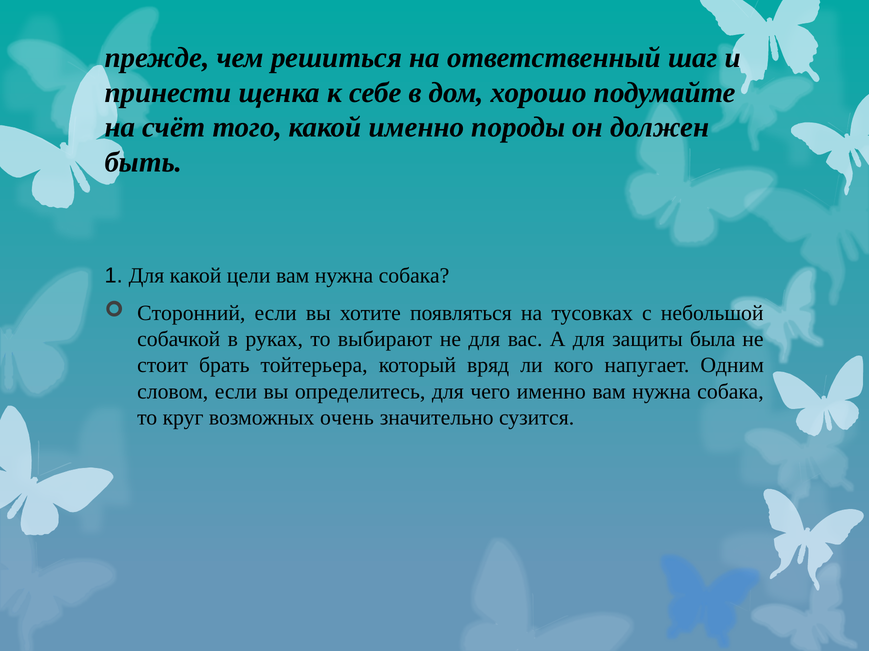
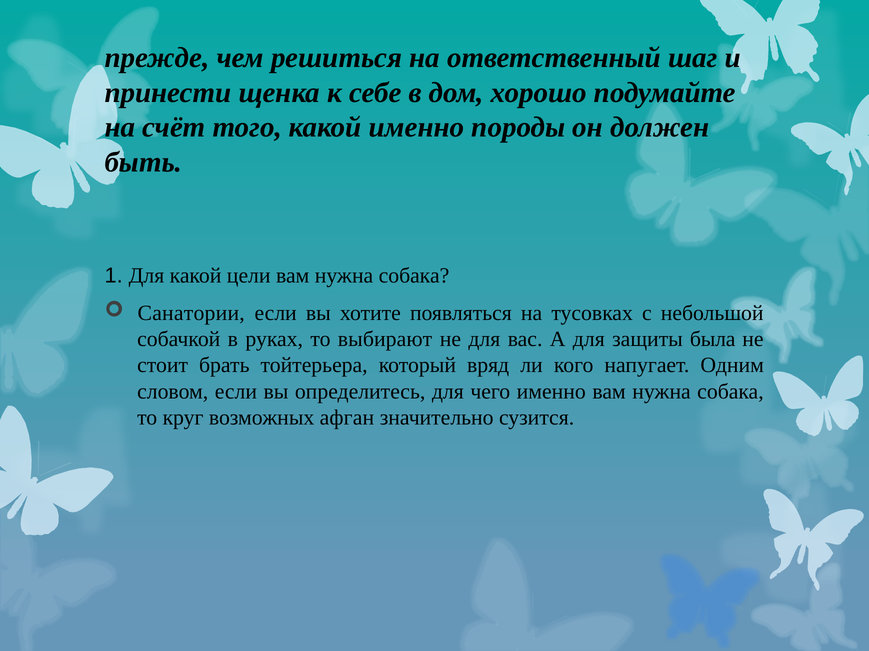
Сторонний: Сторонний -> Санатории
очень: очень -> афган
